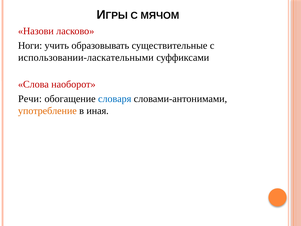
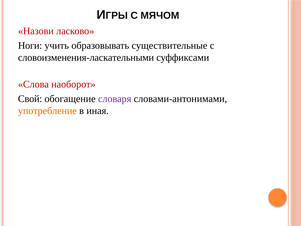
использовании-ласкательными: использовании-ласкательными -> словоизменения-ласкательными
Речи: Речи -> Свой
словаря colour: blue -> purple
